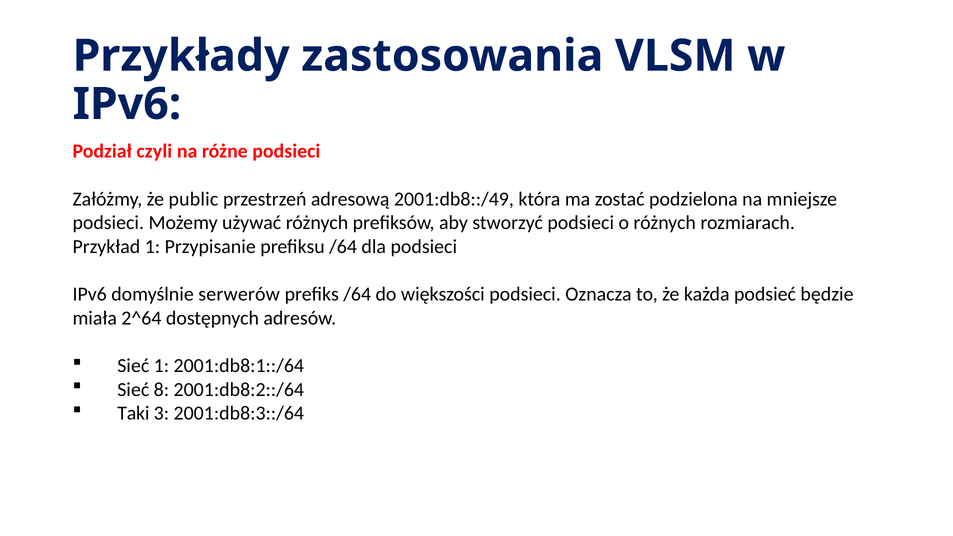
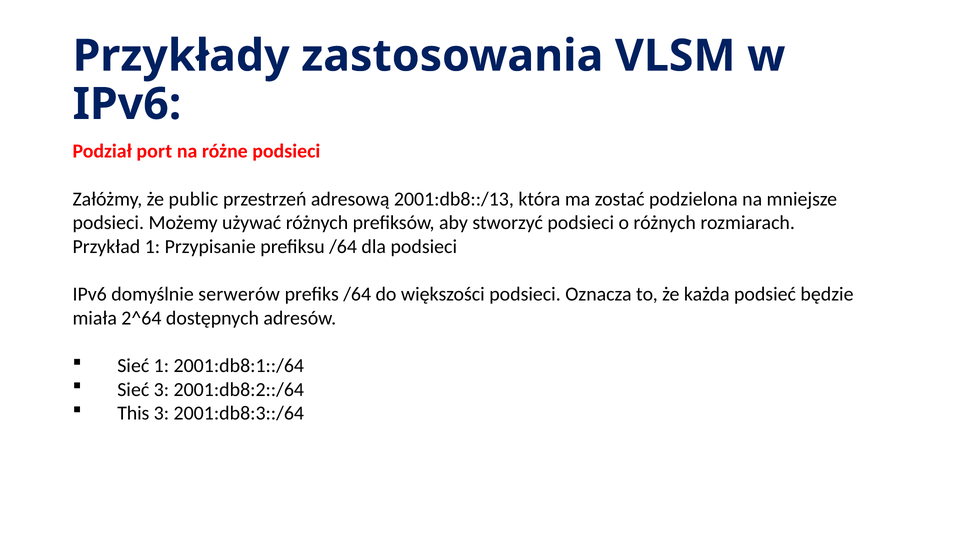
czyli: czyli -> port
2001:db8::/49: 2001:db8::/49 -> 2001:db8::/13
Sieć 8: 8 -> 3
Taki: Taki -> This
